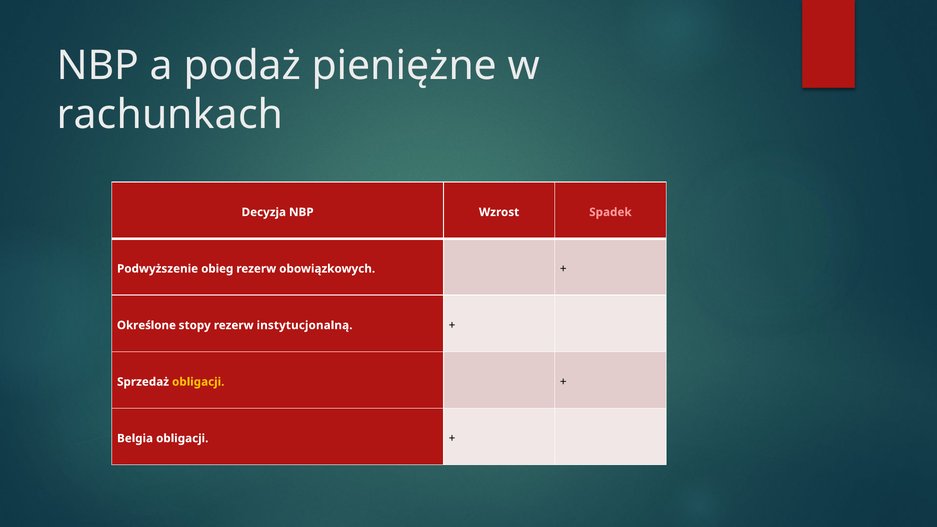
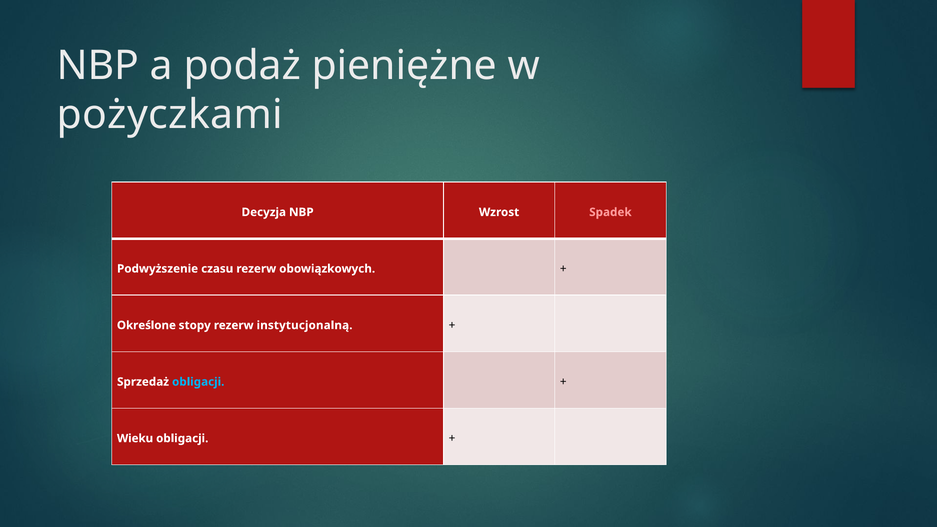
rachunkach: rachunkach -> pożyczkami
obieg: obieg -> czasu
obligacji at (198, 382) colour: yellow -> light blue
Belgia: Belgia -> Wieku
